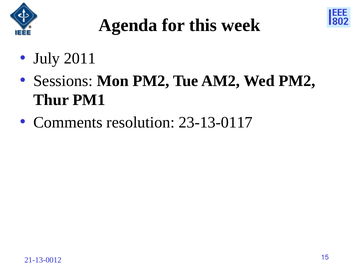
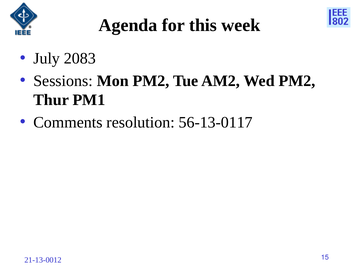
2011: 2011 -> 2083
23-13-0117: 23-13-0117 -> 56-13-0117
